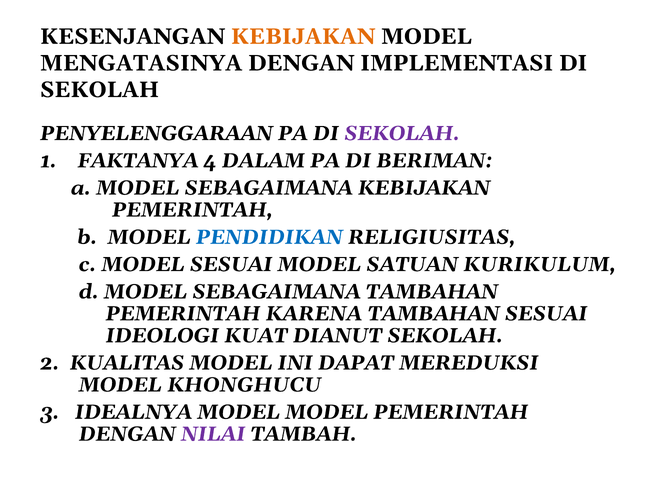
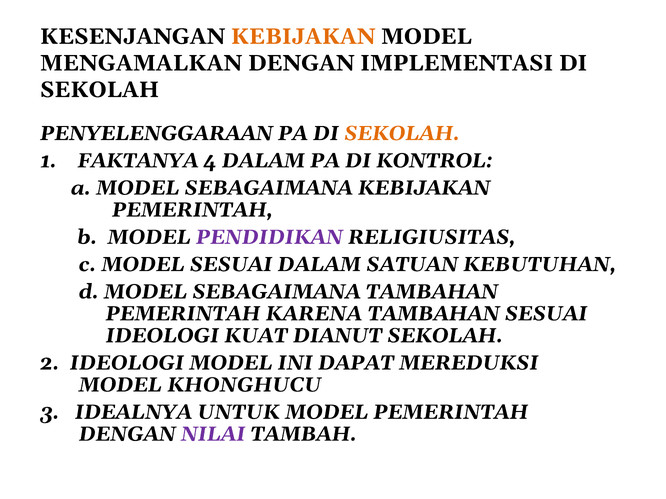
MENGATASINYA: MENGATASINYA -> MENGAMALKAN
SEKOLAH at (402, 134) colour: purple -> orange
BERIMAN: BERIMAN -> KONTROL
PENDIDIKAN colour: blue -> purple
SESUAI MODEL: MODEL -> DALAM
KURIKULUM: KURIKULUM -> KEBUTUHAN
2 KUALITAS: KUALITAS -> IDEOLOGI
IDEALNYA MODEL: MODEL -> UNTUK
